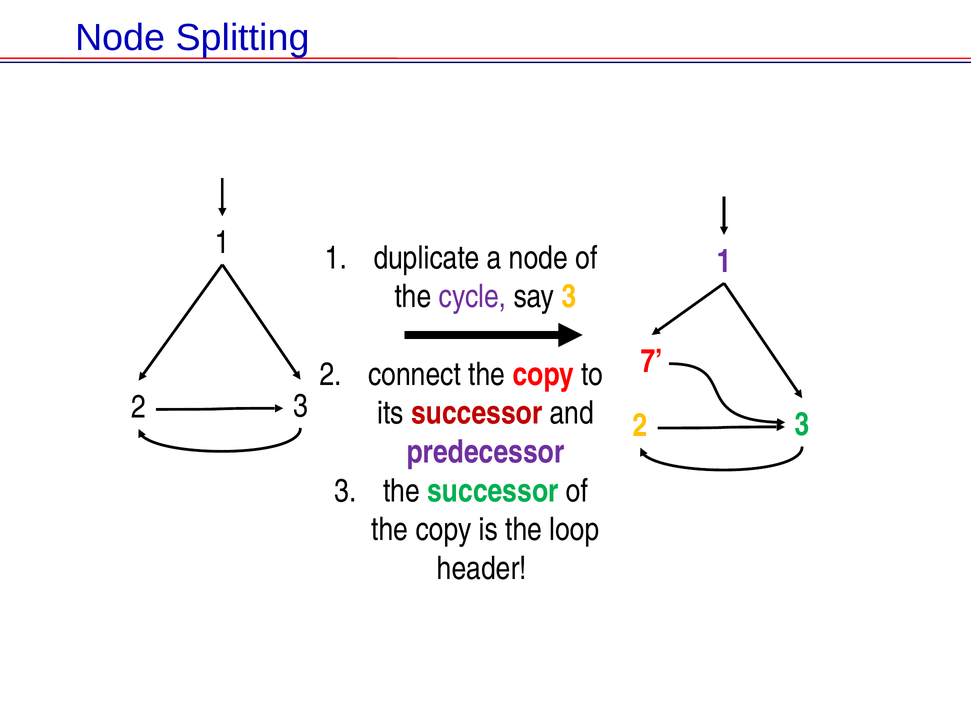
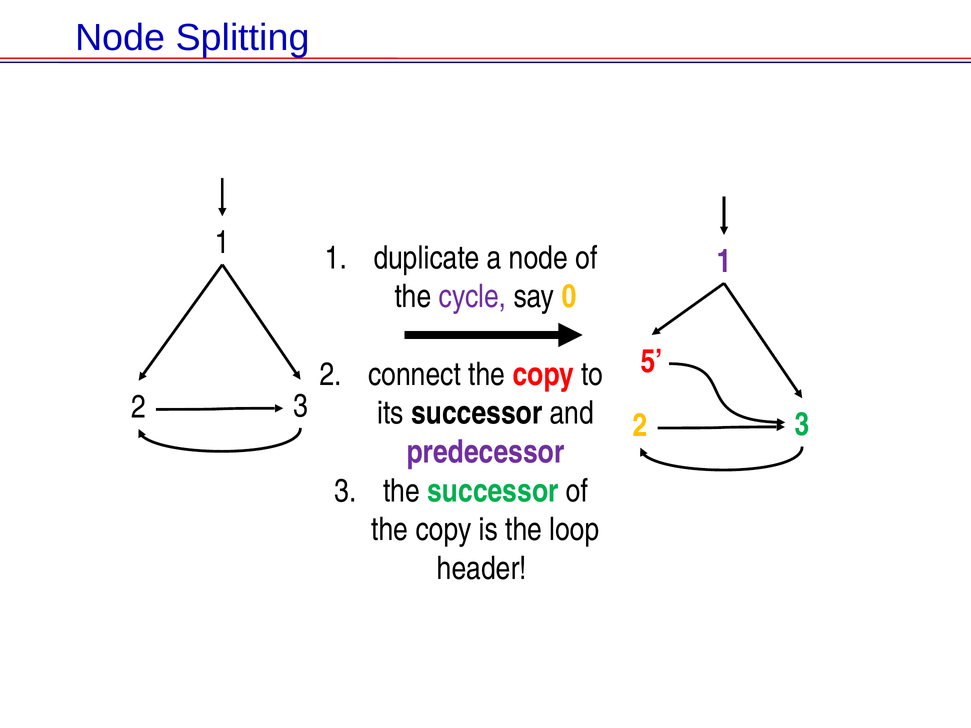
say 3: 3 -> 0
7: 7 -> 5
successor at (477, 413) colour: red -> black
